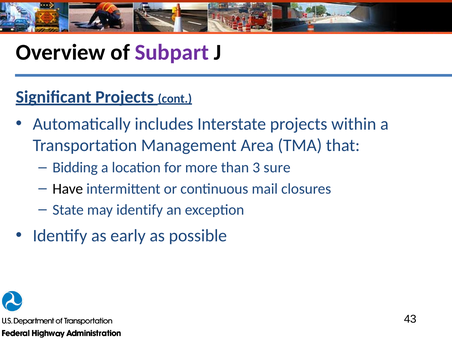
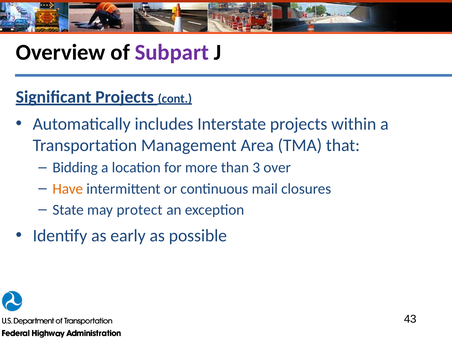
sure: sure -> over
Have colour: black -> orange
may identify: identify -> protect
